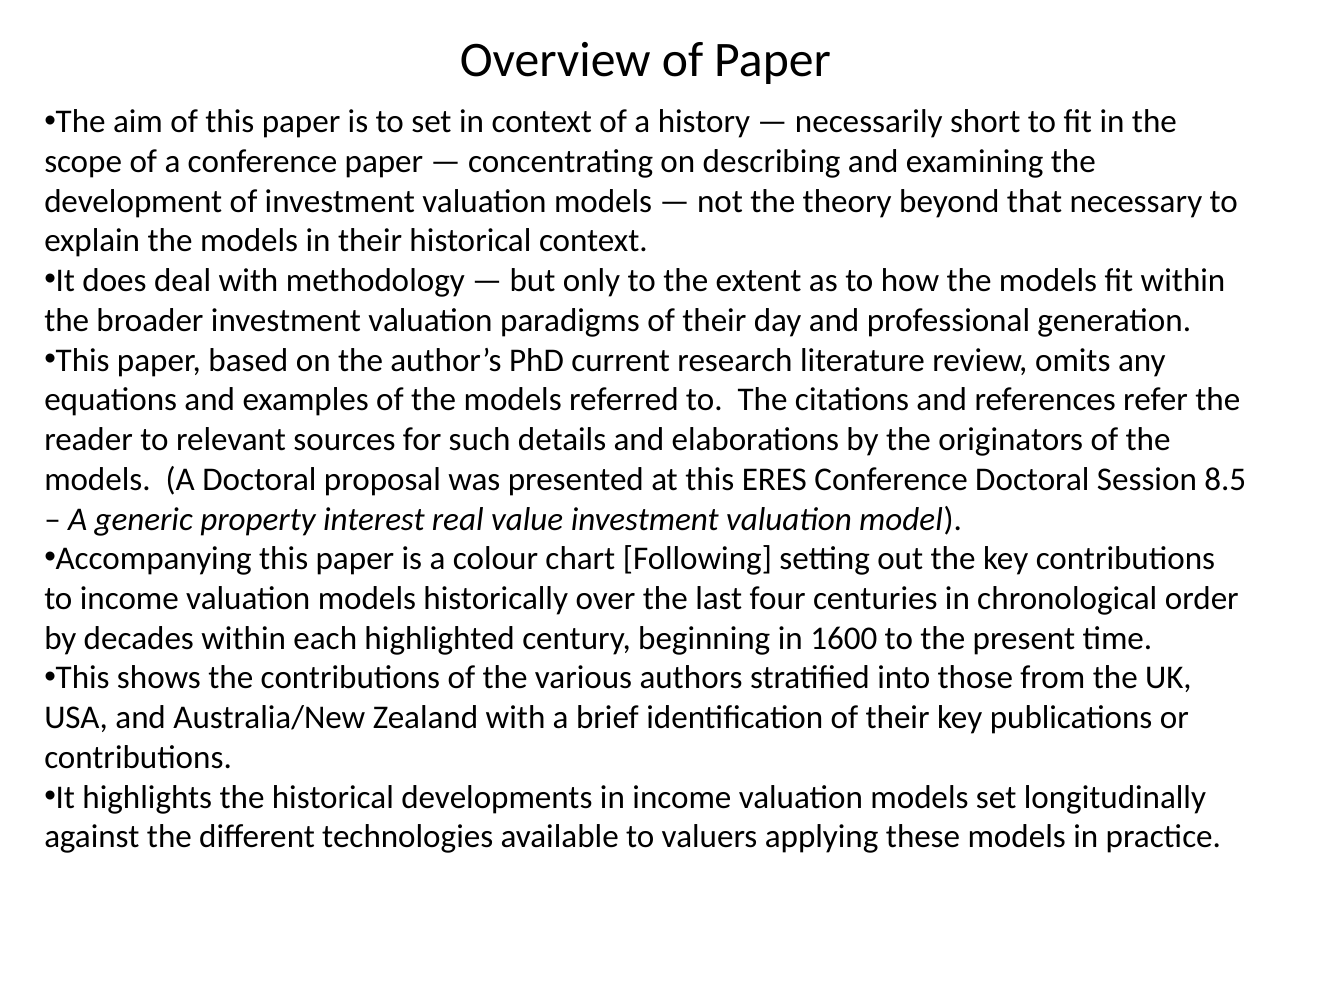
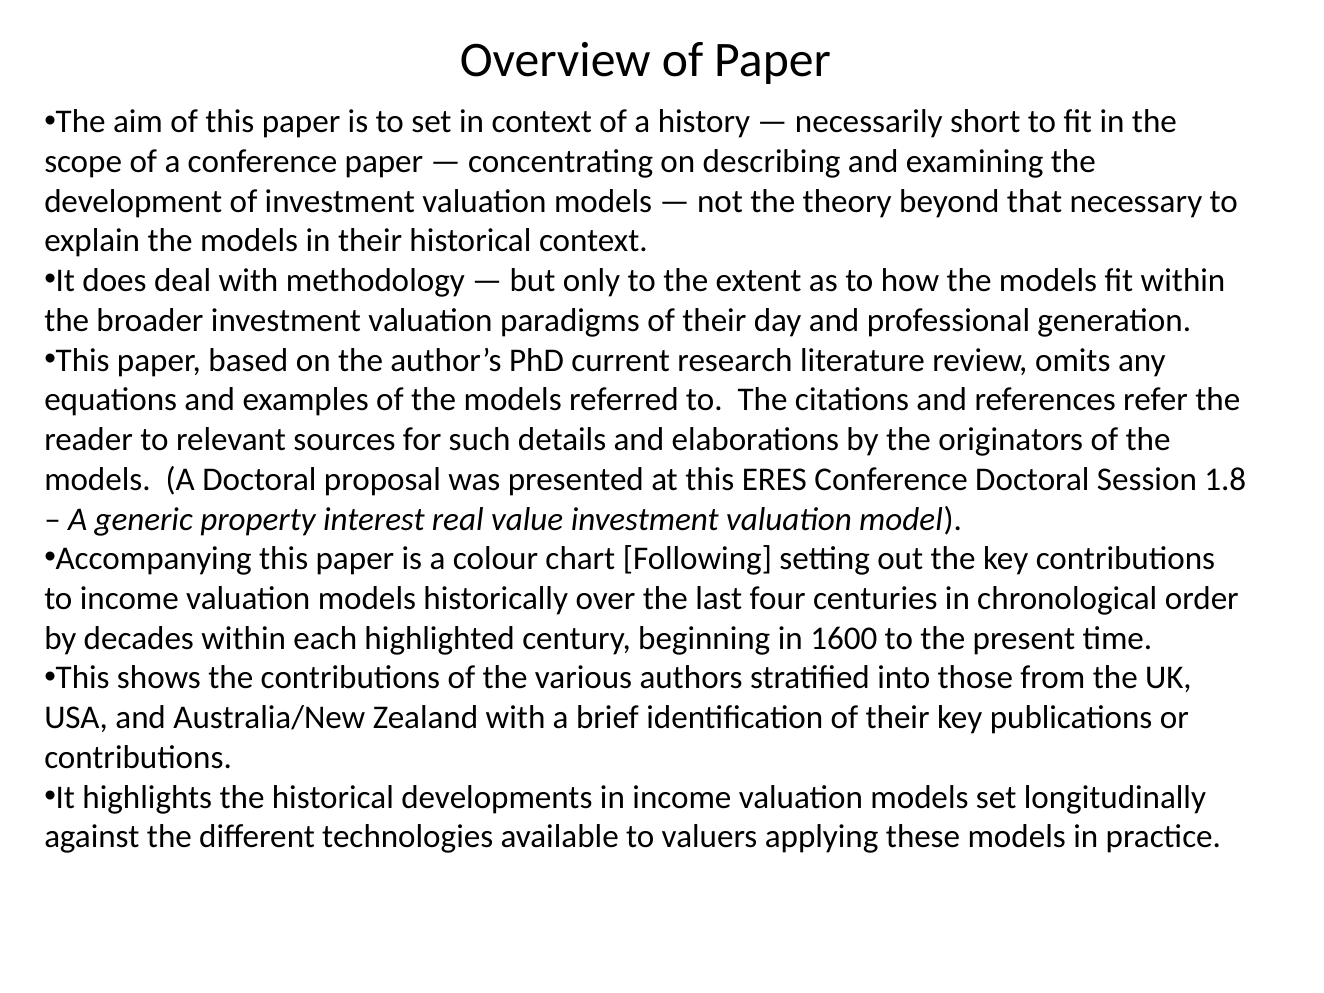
8.5: 8.5 -> 1.8
